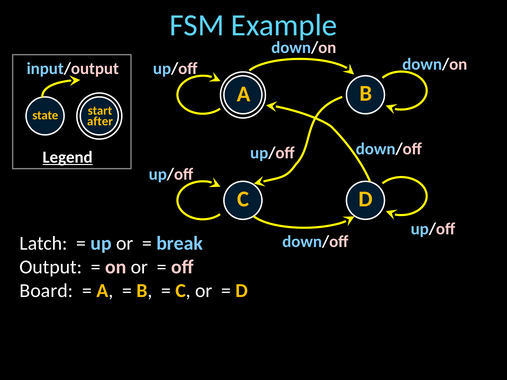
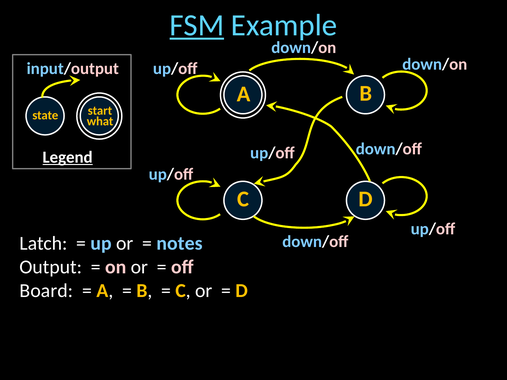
FSM underline: none -> present
after: after -> what
break: break -> notes
